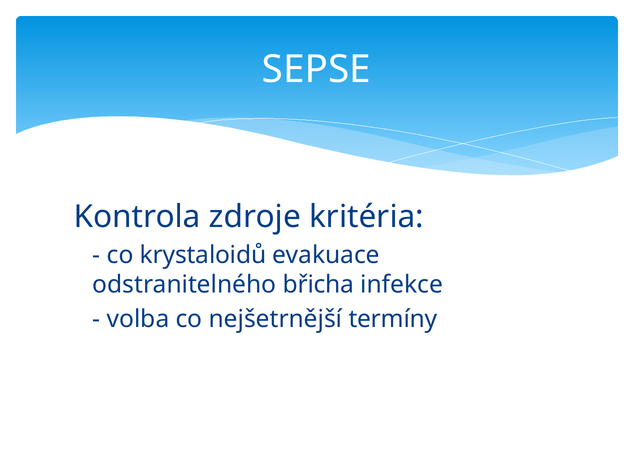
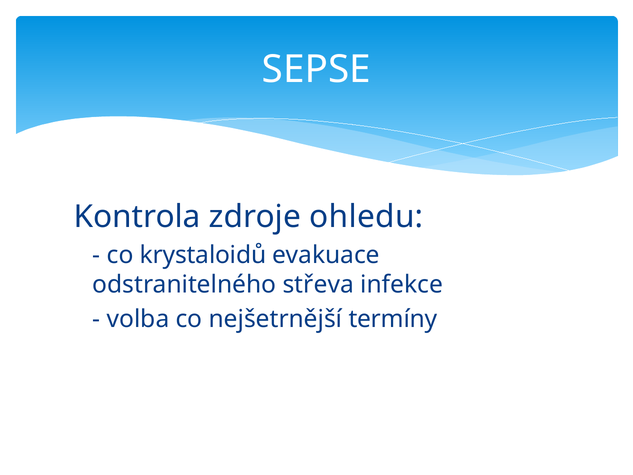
kritéria: kritéria -> ohledu
břicha: břicha -> střeva
